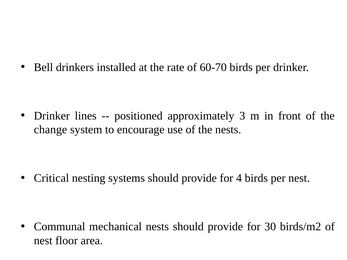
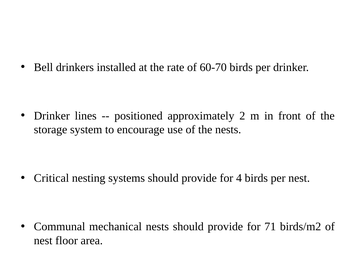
3: 3 -> 2
change: change -> storage
30: 30 -> 71
